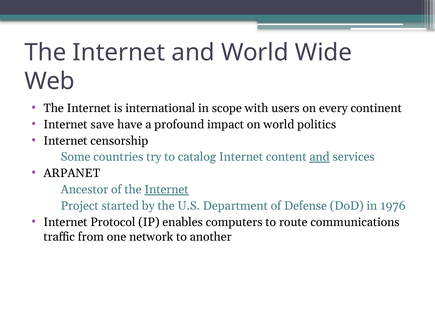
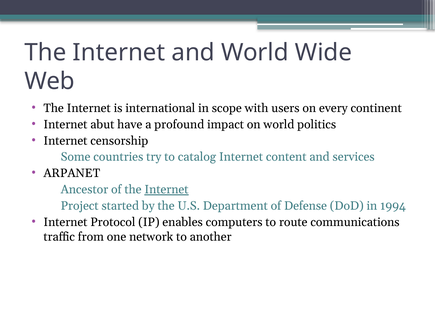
save: save -> abut
and at (320, 157) underline: present -> none
1976: 1976 -> 1994
